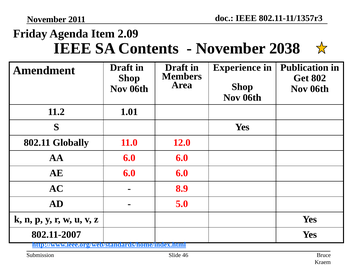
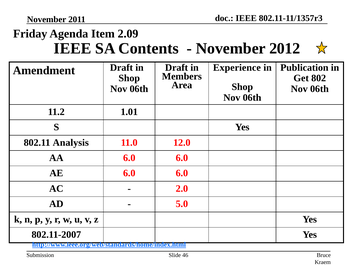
2038: 2038 -> 2012
Globally: Globally -> Analysis
8.9: 8.9 -> 2.0
